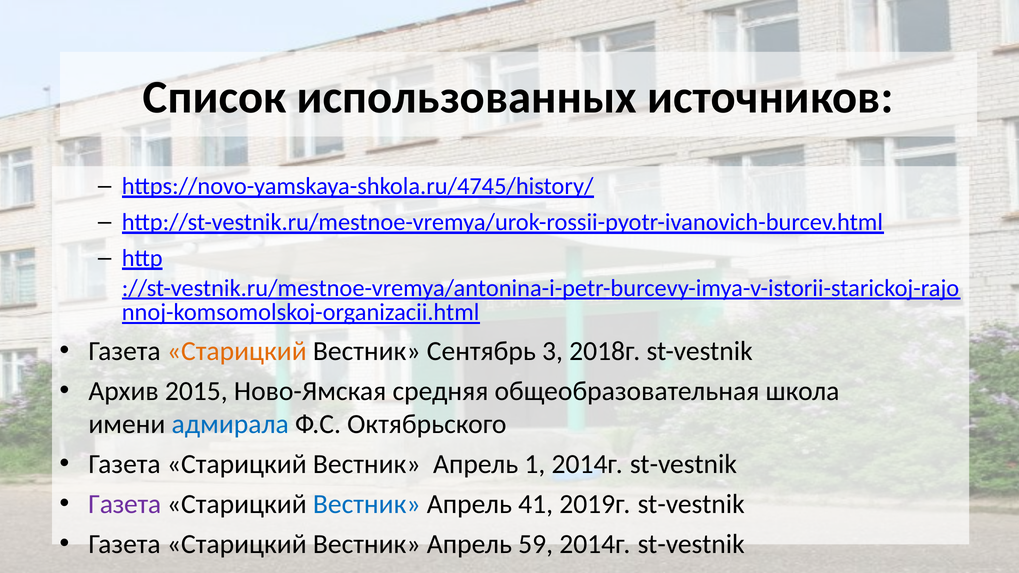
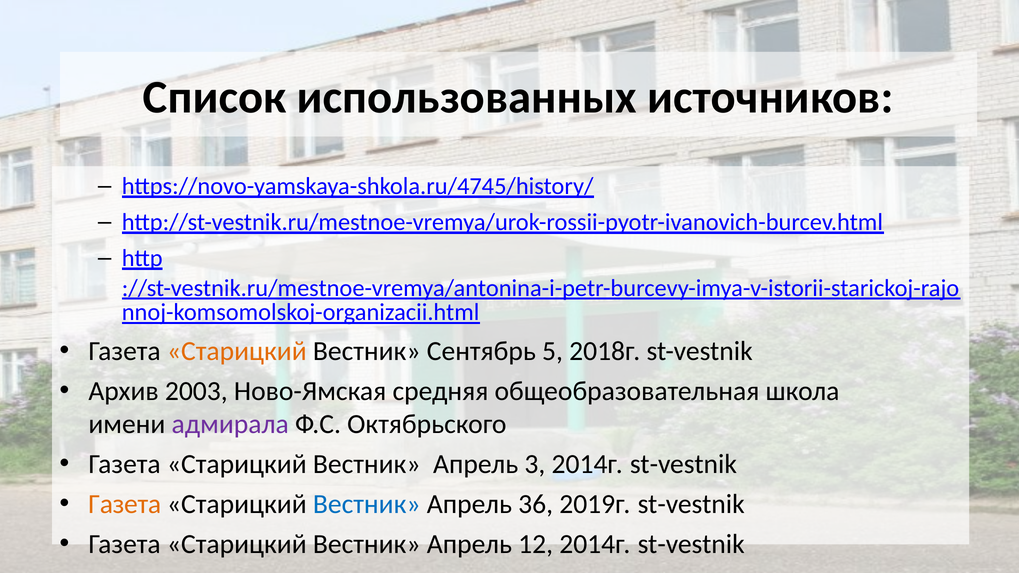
3: 3 -> 5
2015: 2015 -> 2003
адмирала colour: blue -> purple
1: 1 -> 3
Газета at (125, 504) colour: purple -> orange
41: 41 -> 36
59: 59 -> 12
